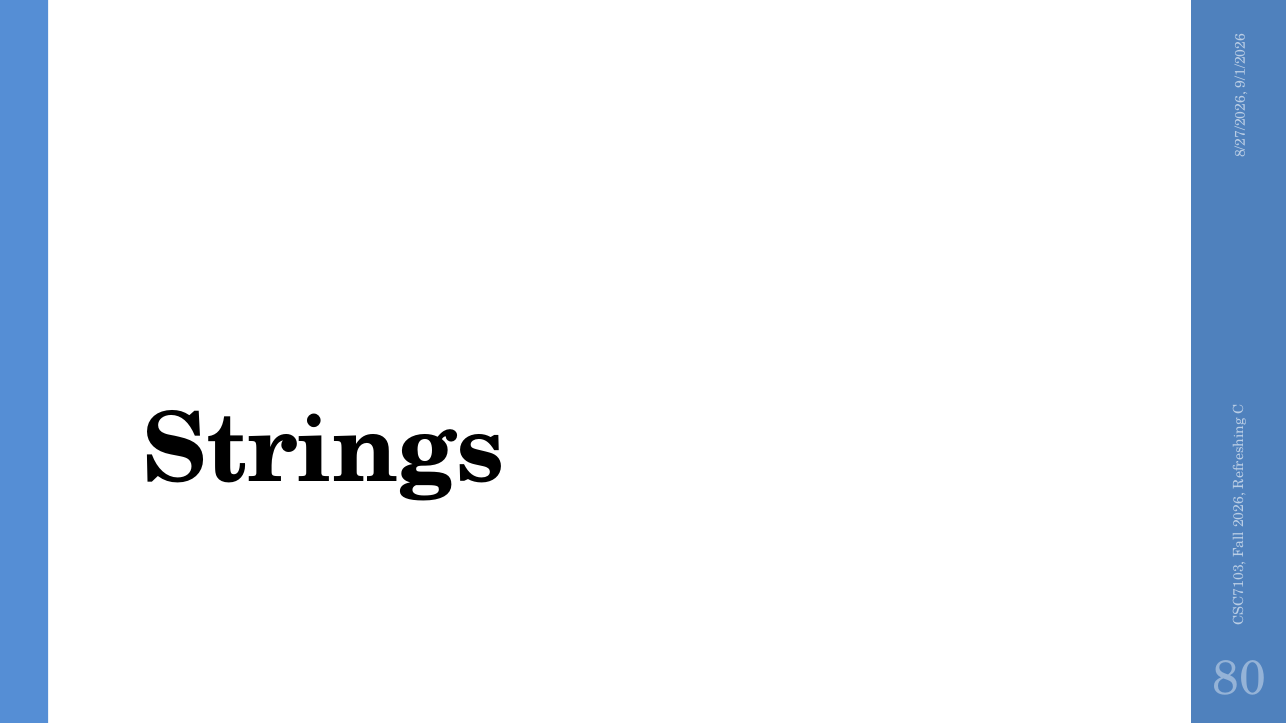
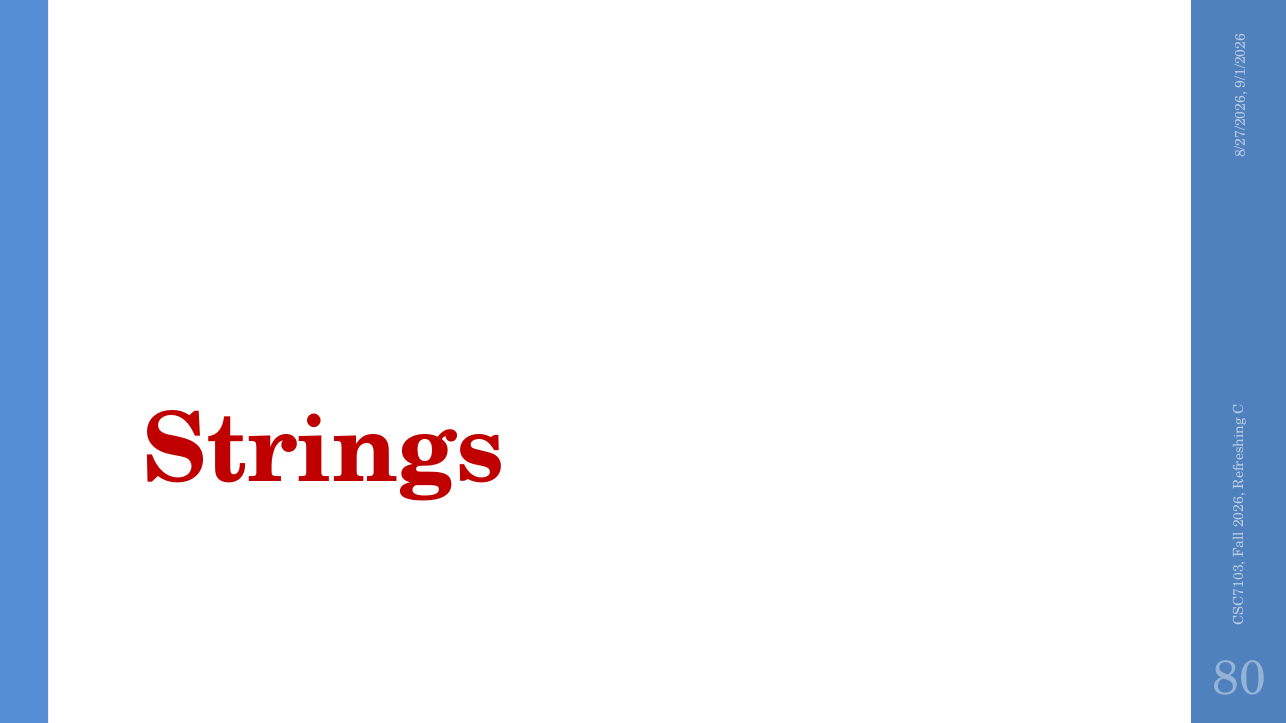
Strings colour: black -> red
